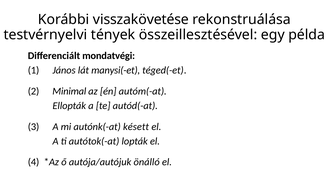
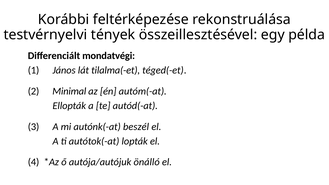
visszakövetése: visszakövetése -> feltérképezése
manysi(-et: manysi(-et -> tilalma(-et
késett: késett -> beszél
